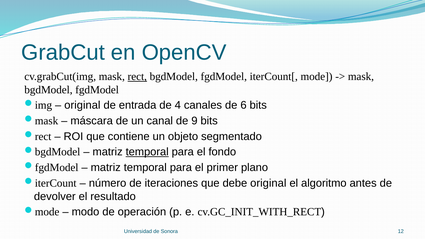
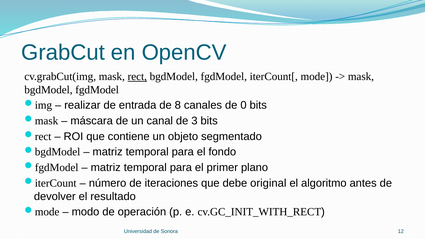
original at (82, 105): original -> realizar
4: 4 -> 8
6: 6 -> 0
9: 9 -> 3
temporal at (147, 152) underline: present -> none
